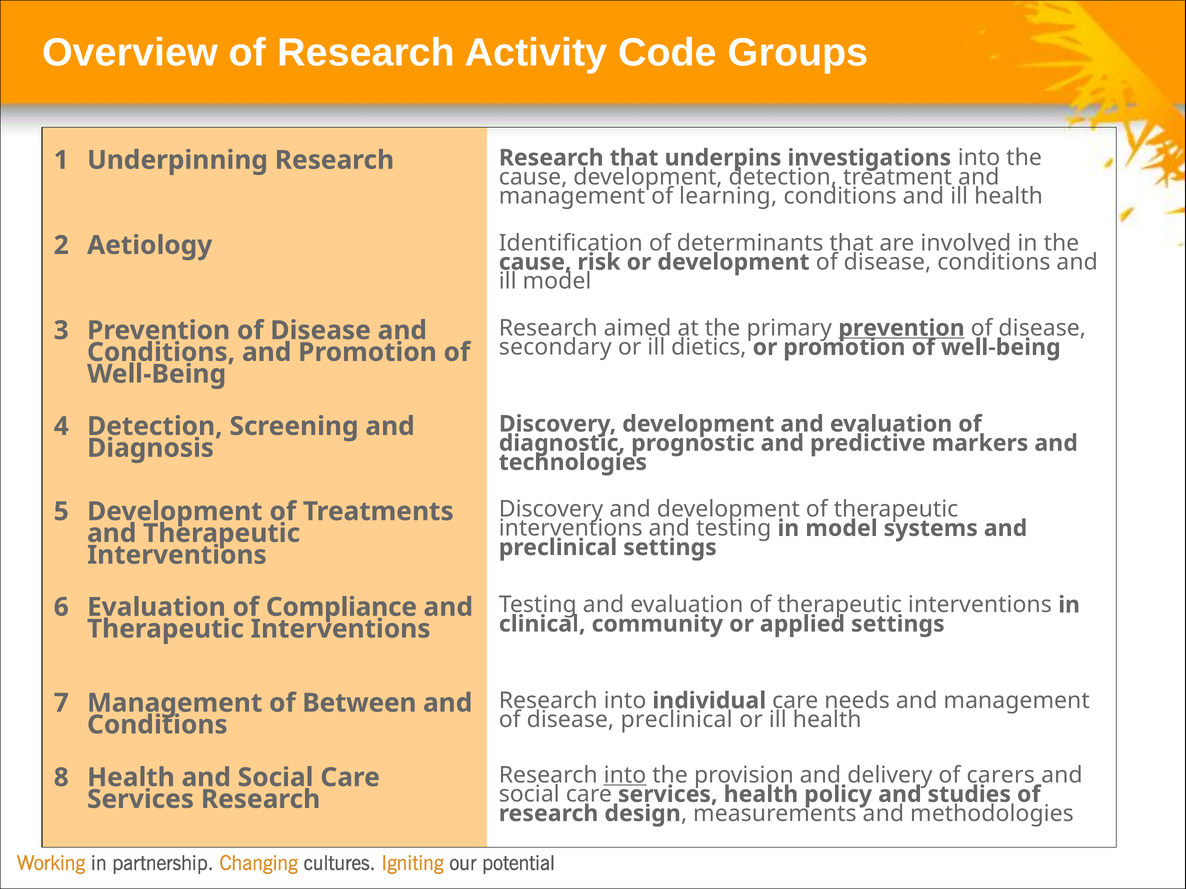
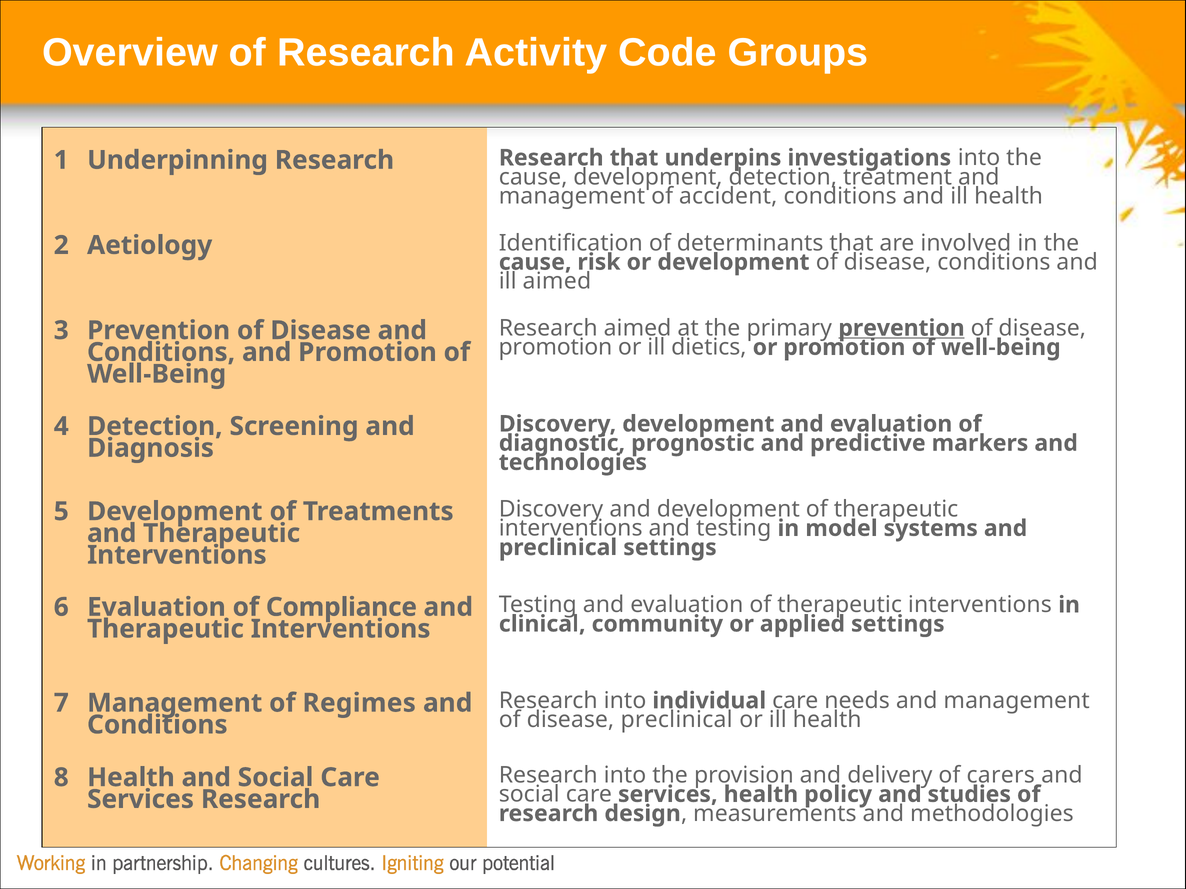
learning: learning -> accident
ill model: model -> aimed
secondary at (555, 347): secondary -> promotion
Between: Between -> Regimes
into at (625, 776) underline: present -> none
